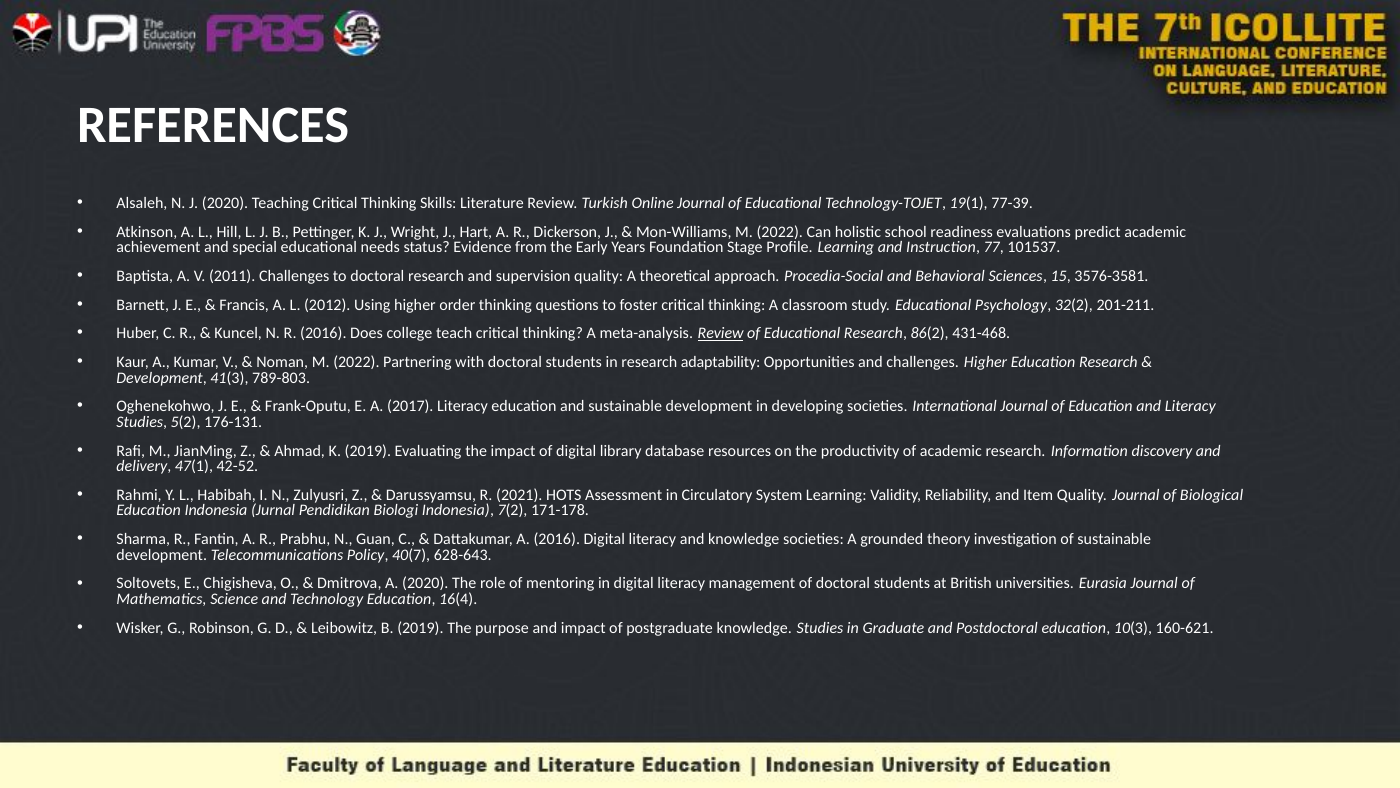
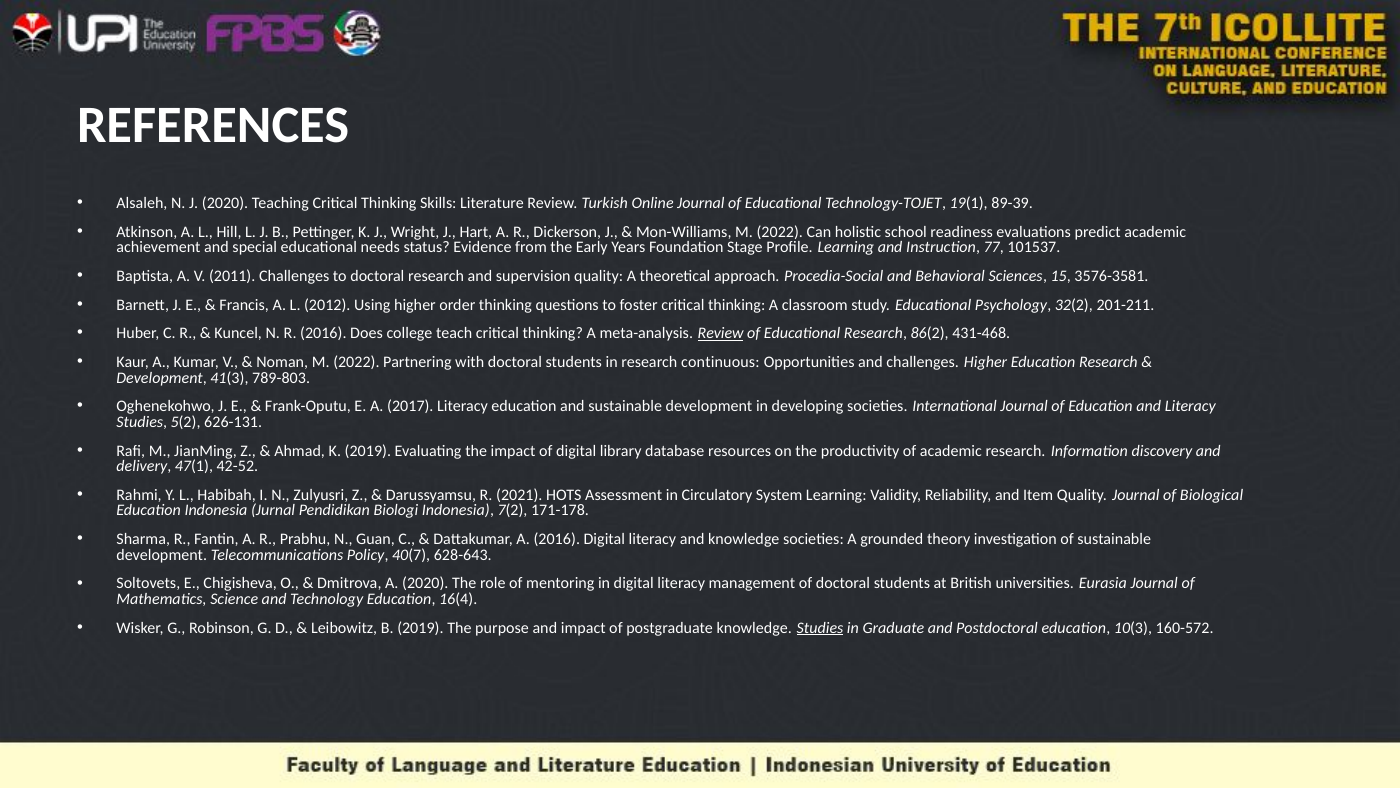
77-39: 77-39 -> 89-39
adaptability: adaptability -> continuous
176-131: 176-131 -> 626-131
Studies at (820, 628) underline: none -> present
160-621: 160-621 -> 160-572
